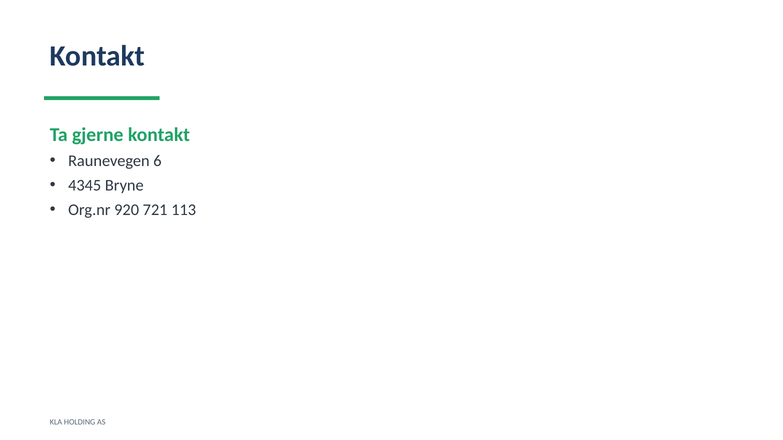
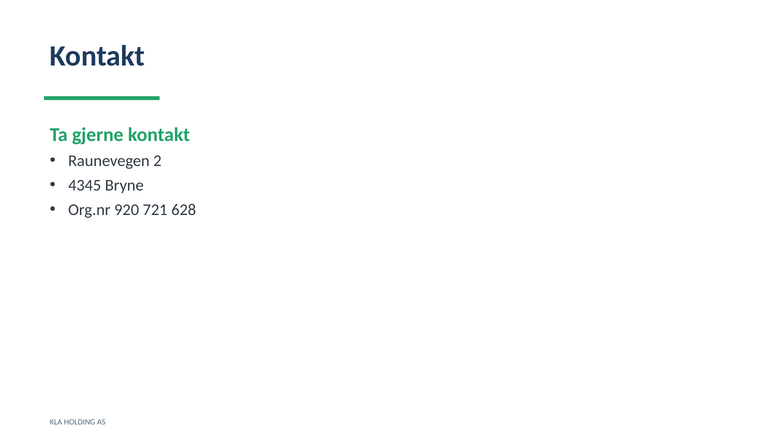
6: 6 -> 2
113: 113 -> 628
